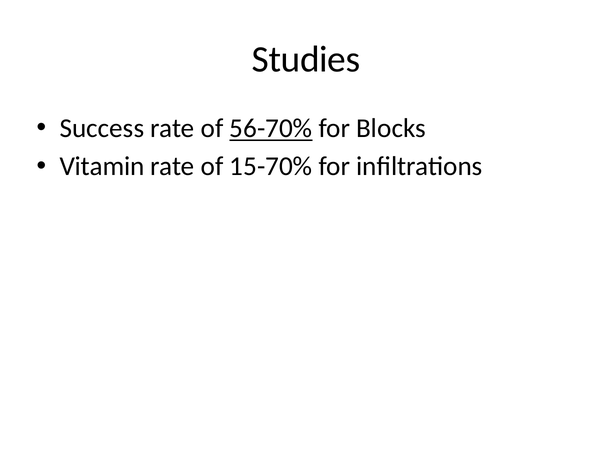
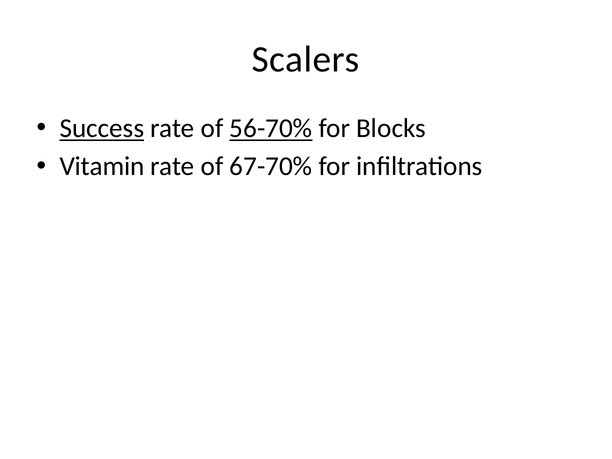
Studies: Studies -> Scalers
Success underline: none -> present
15-70%: 15-70% -> 67-70%
